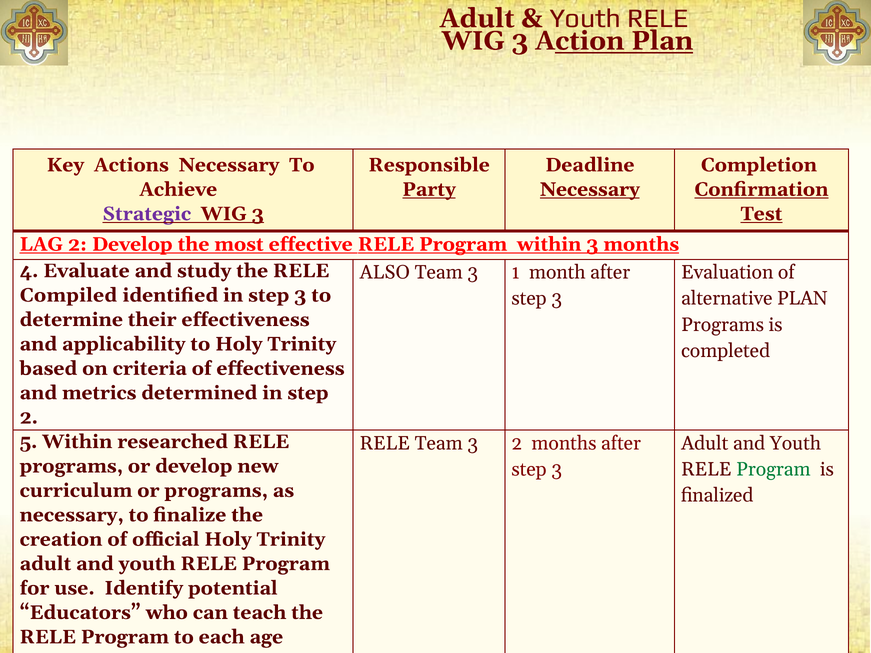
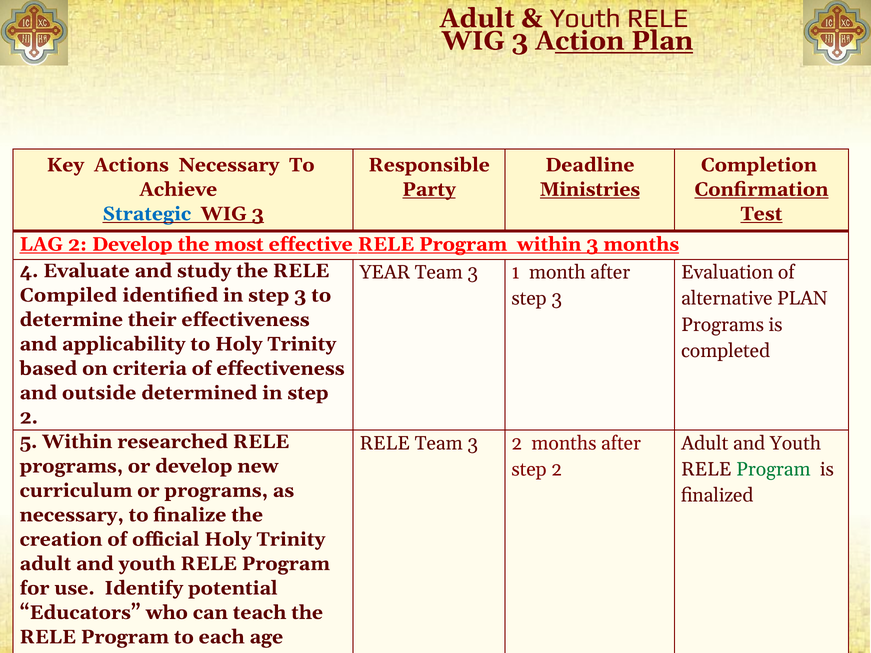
Necessary at (590, 189): Necessary -> Ministries
Strategic colour: purple -> blue
ALSO: ALSO -> YEAR
metrics: metrics -> outside
3 at (557, 470): 3 -> 2
